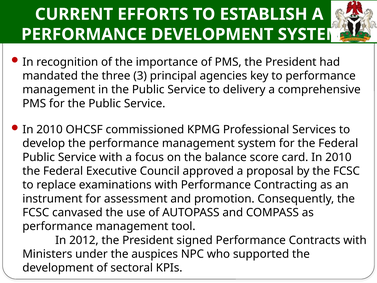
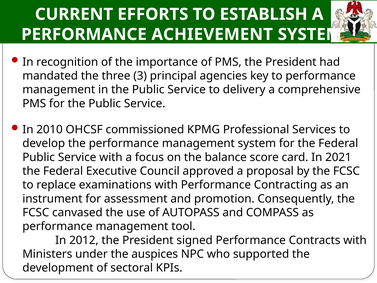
PERFORMANCE DEVELOPMENT: DEVELOPMENT -> ACHIEVEMENT
card In 2010: 2010 -> 2021
